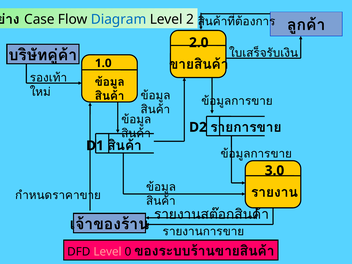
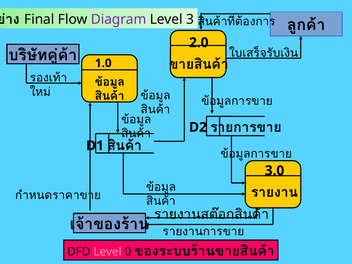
Case: Case -> Final
Diagram colour: blue -> purple
2: 2 -> 3
